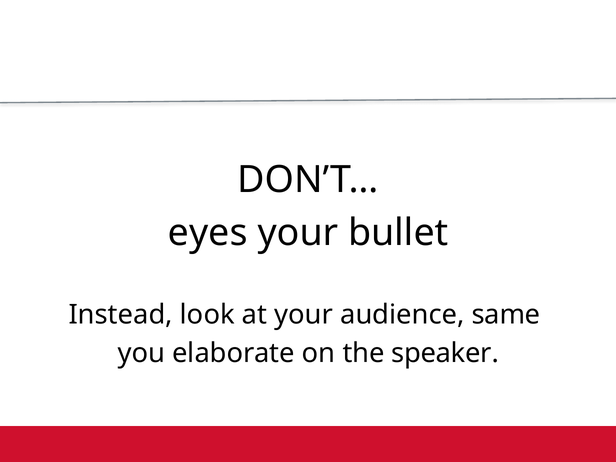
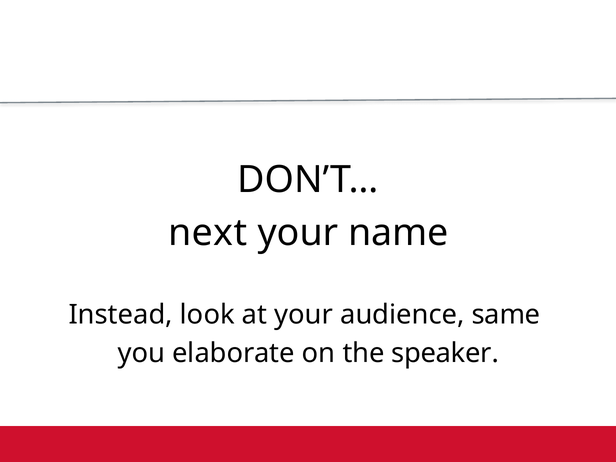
eyes: eyes -> next
bullet: bullet -> name
